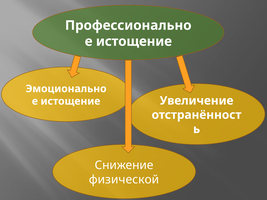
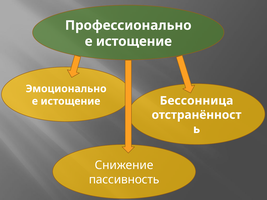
Увеличение: Увеличение -> Бессонница
физической: физической -> пассивность
